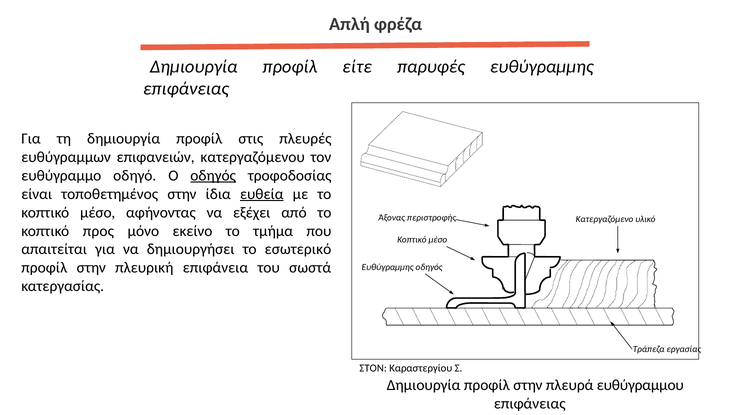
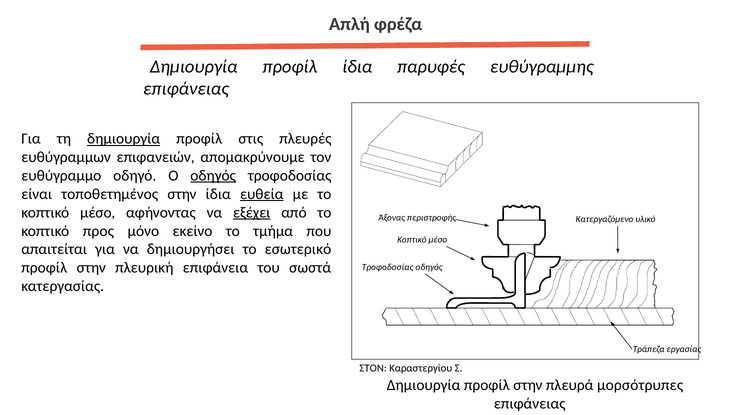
προφίλ είτε: είτε -> ίδια
δημιουργία at (124, 139) underline: none -> present
κατεργαζόμενου: κατεργαζόμενου -> απομακρύνουμε
εξέχει underline: none -> present
Ευθύγραμμης at (388, 267): Ευθύγραμμης -> Τροφοδοσίας
ευθύγραμμου: ευθύγραμμου -> μορσότρυπες
